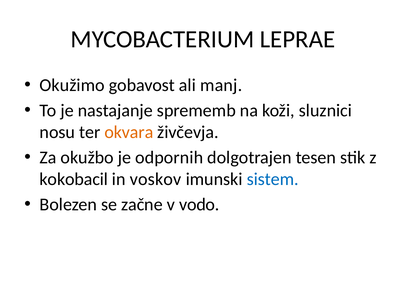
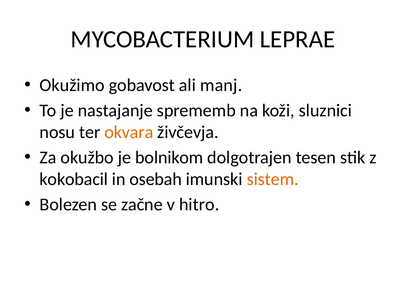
odpornih: odpornih -> bolnikom
voskov: voskov -> osebah
sistem colour: blue -> orange
vodo: vodo -> hitro
